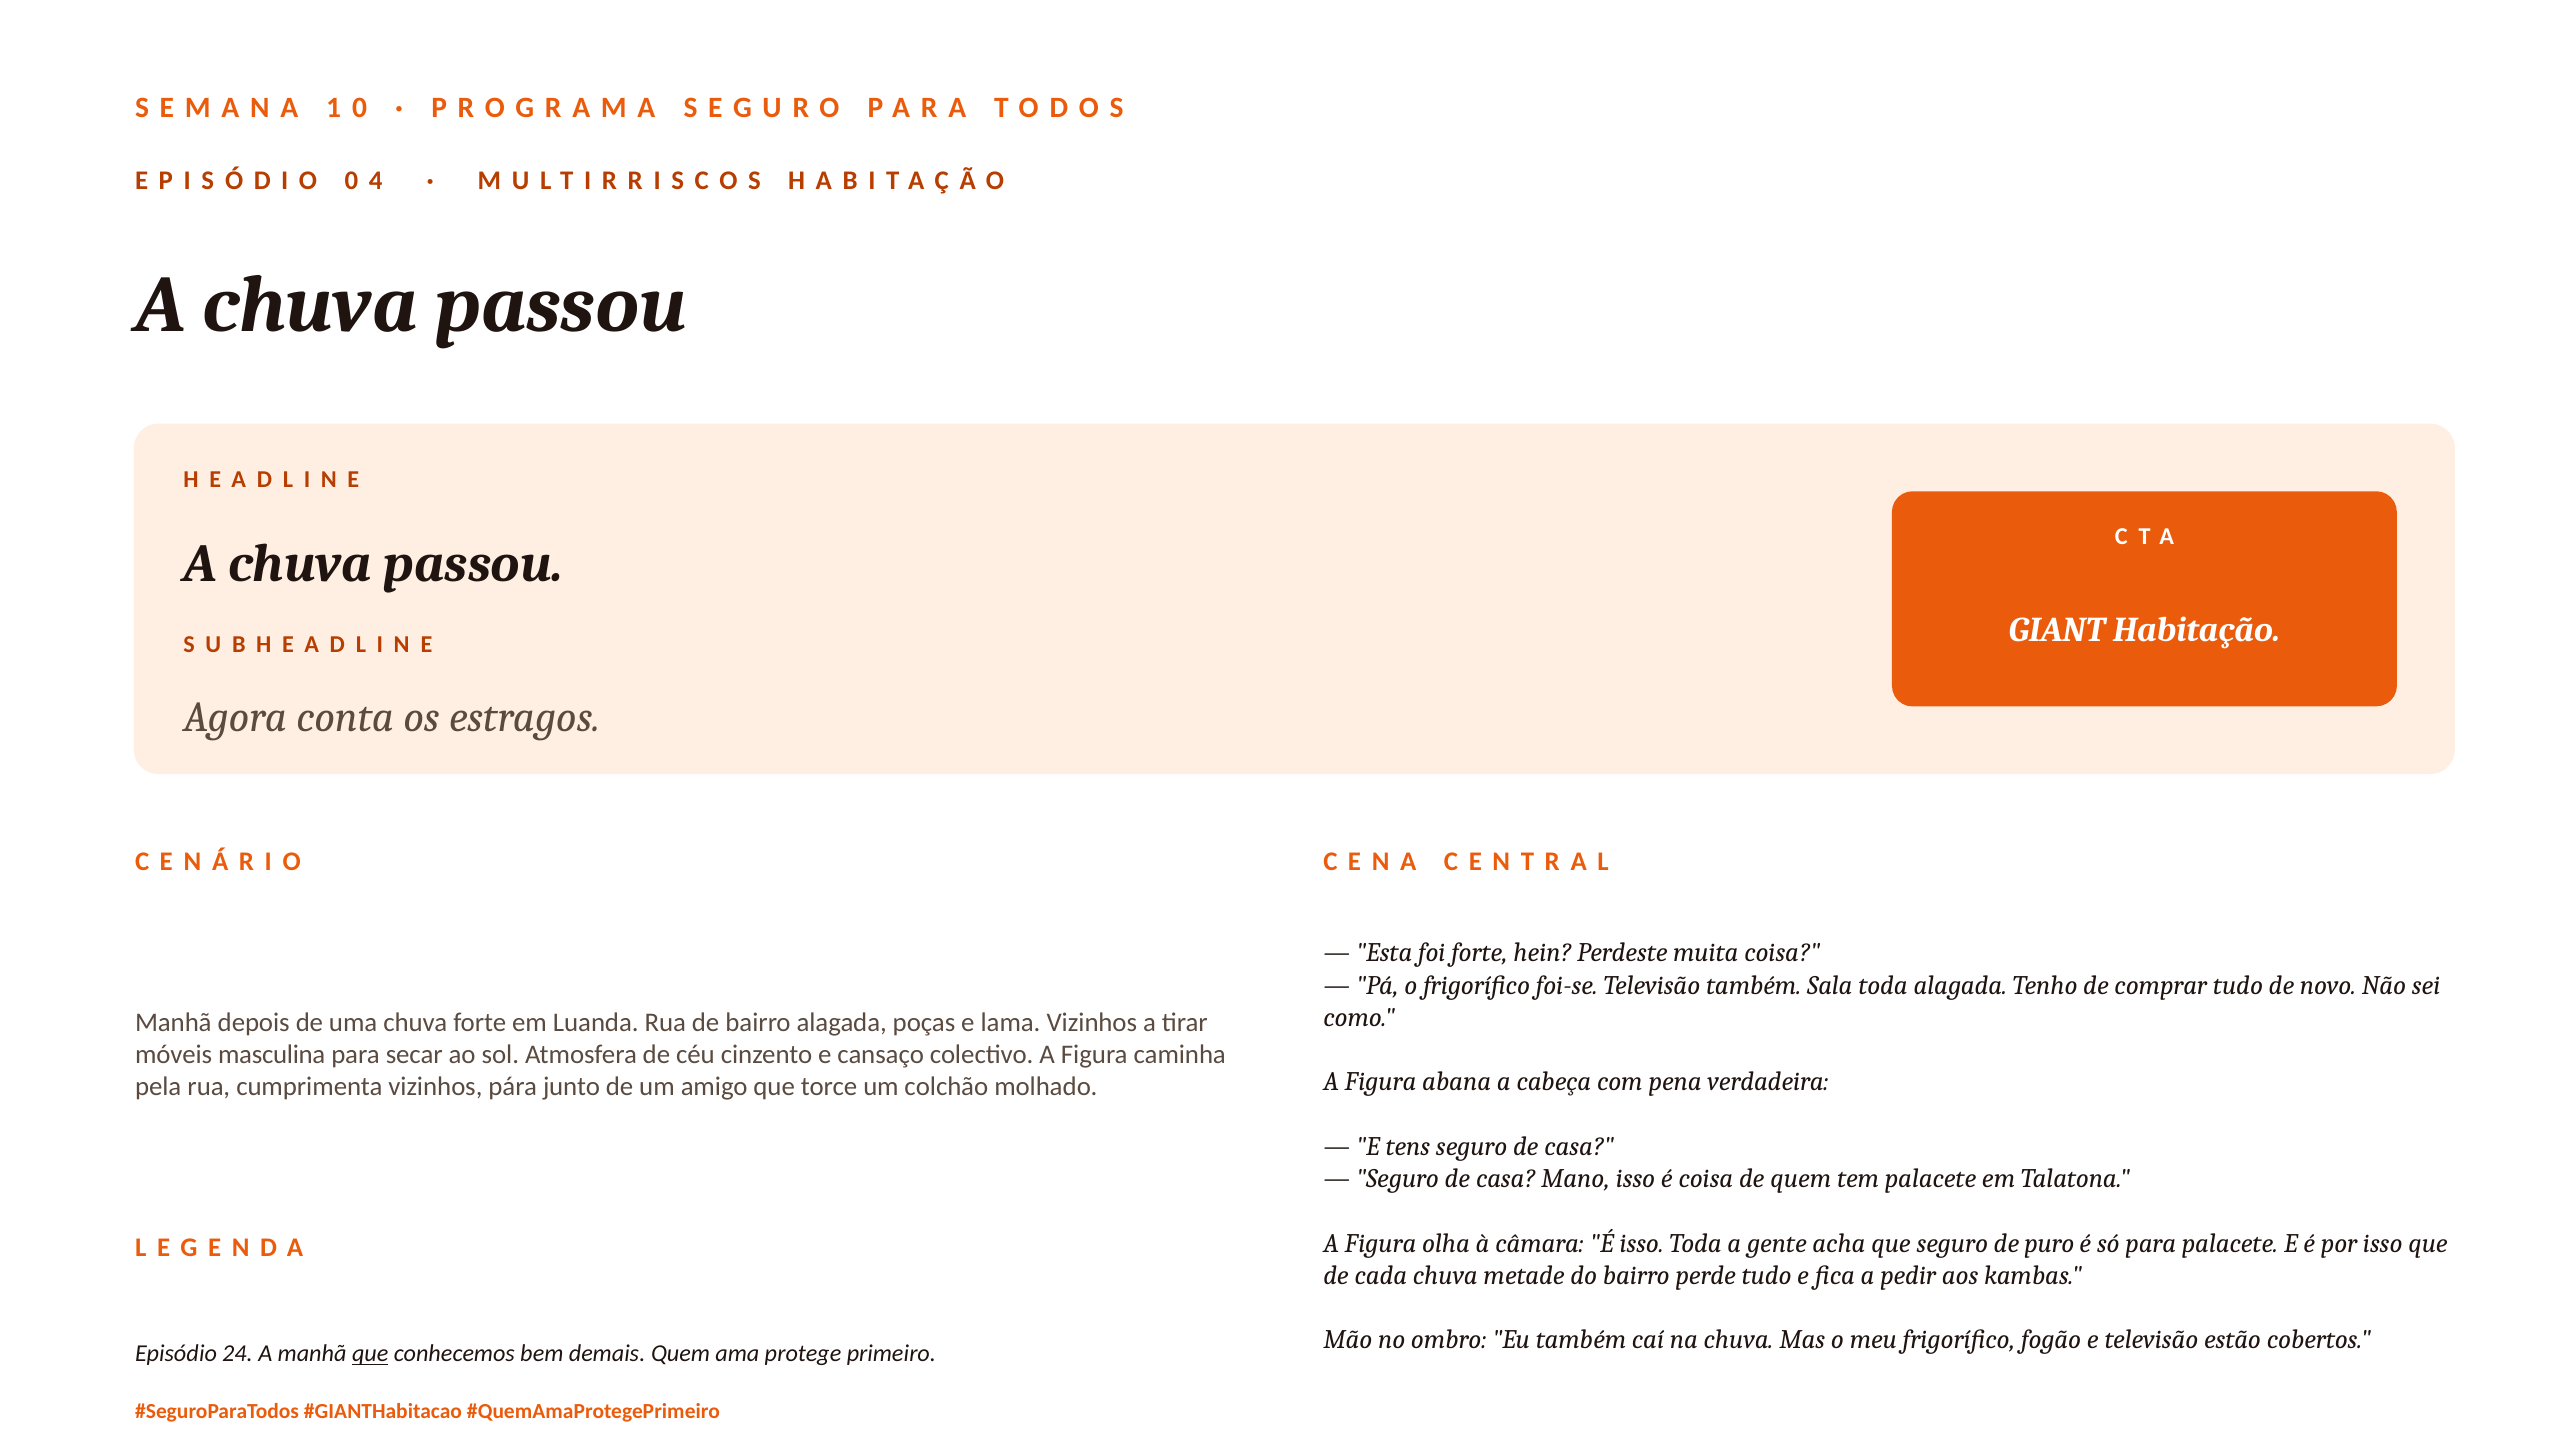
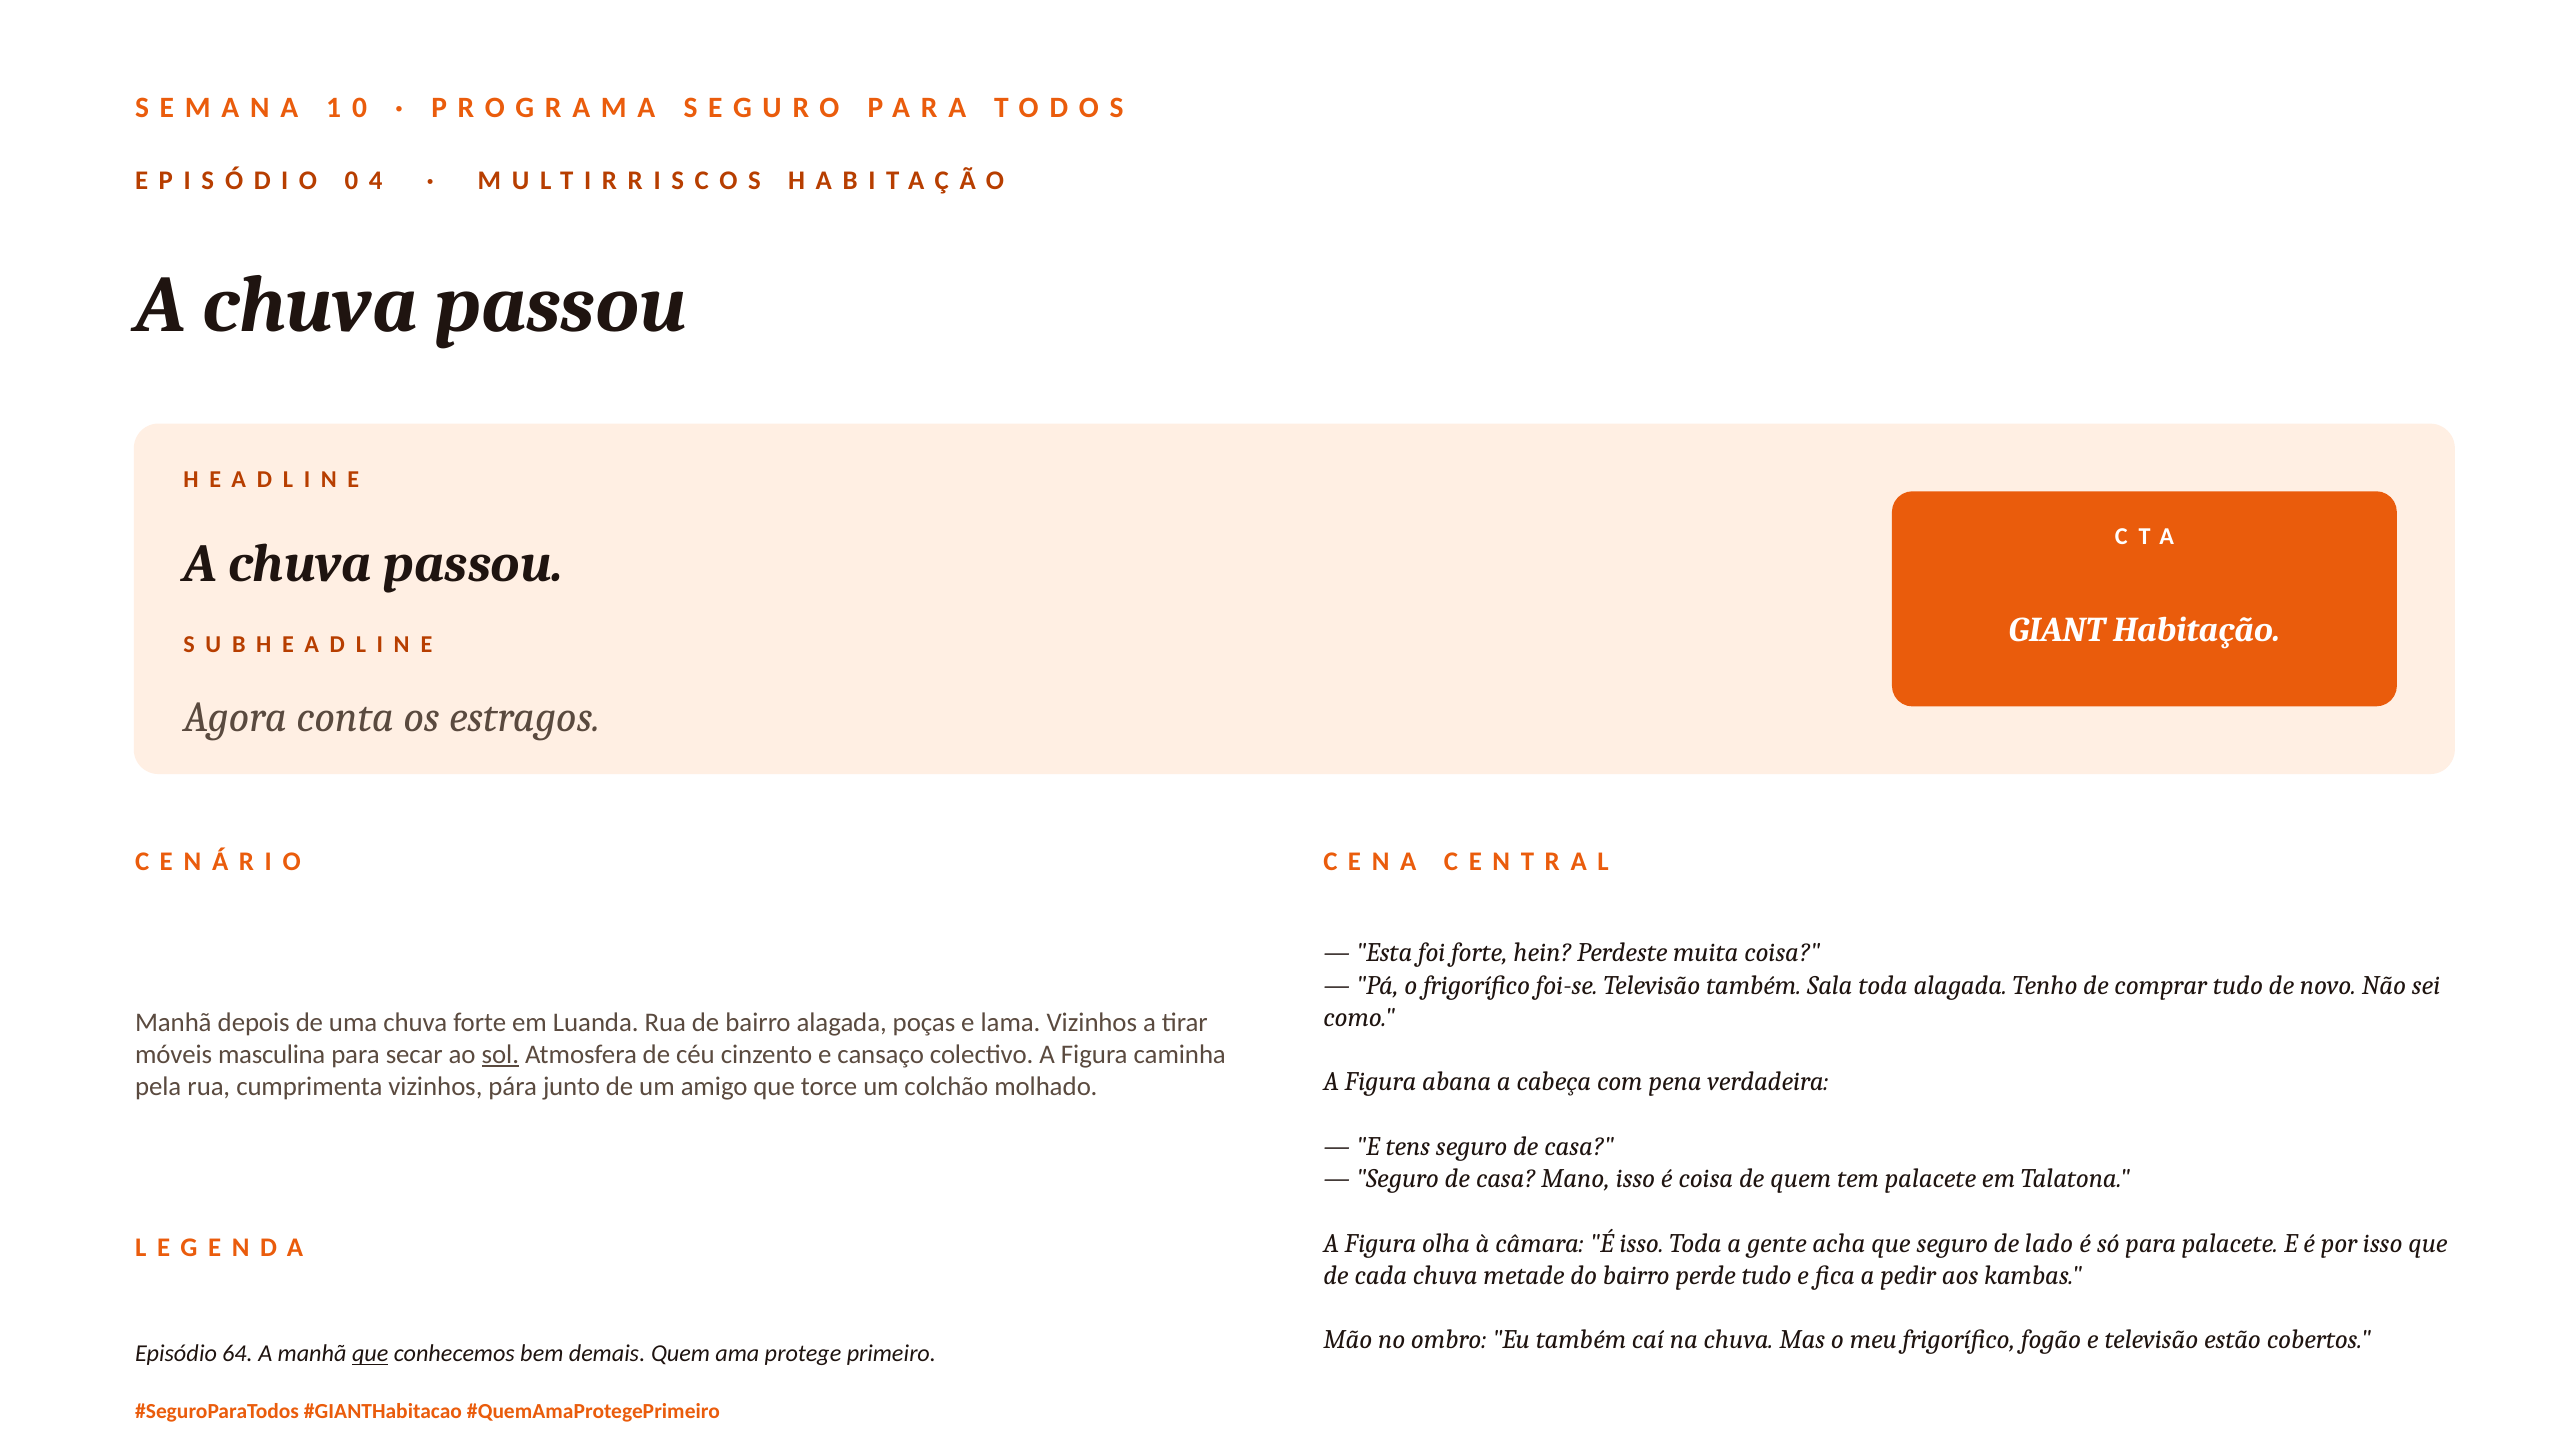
sol underline: none -> present
puro: puro -> lado
24: 24 -> 64
